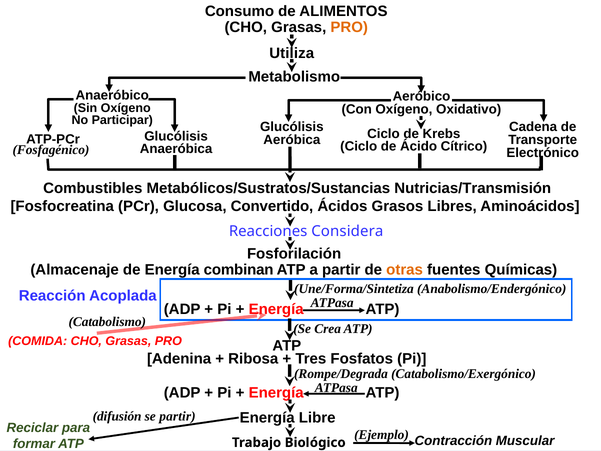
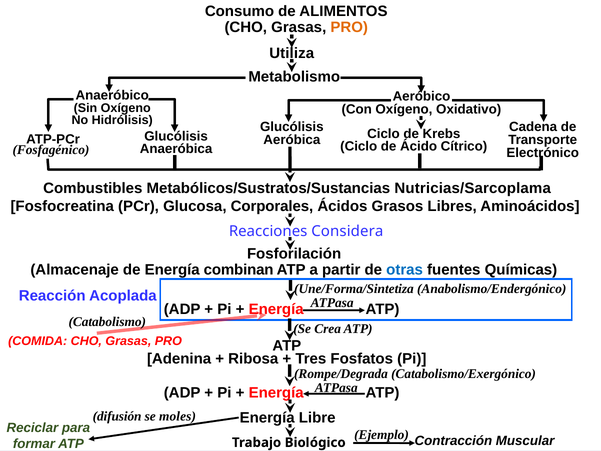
Participar: Participar -> Hidrólisis
Nutricias/Transmisión: Nutricias/Transmisión -> Nutricias/Sarcoplama
Convertido: Convertido -> Corporales
otras colour: orange -> blue
se partir: partir -> moles
